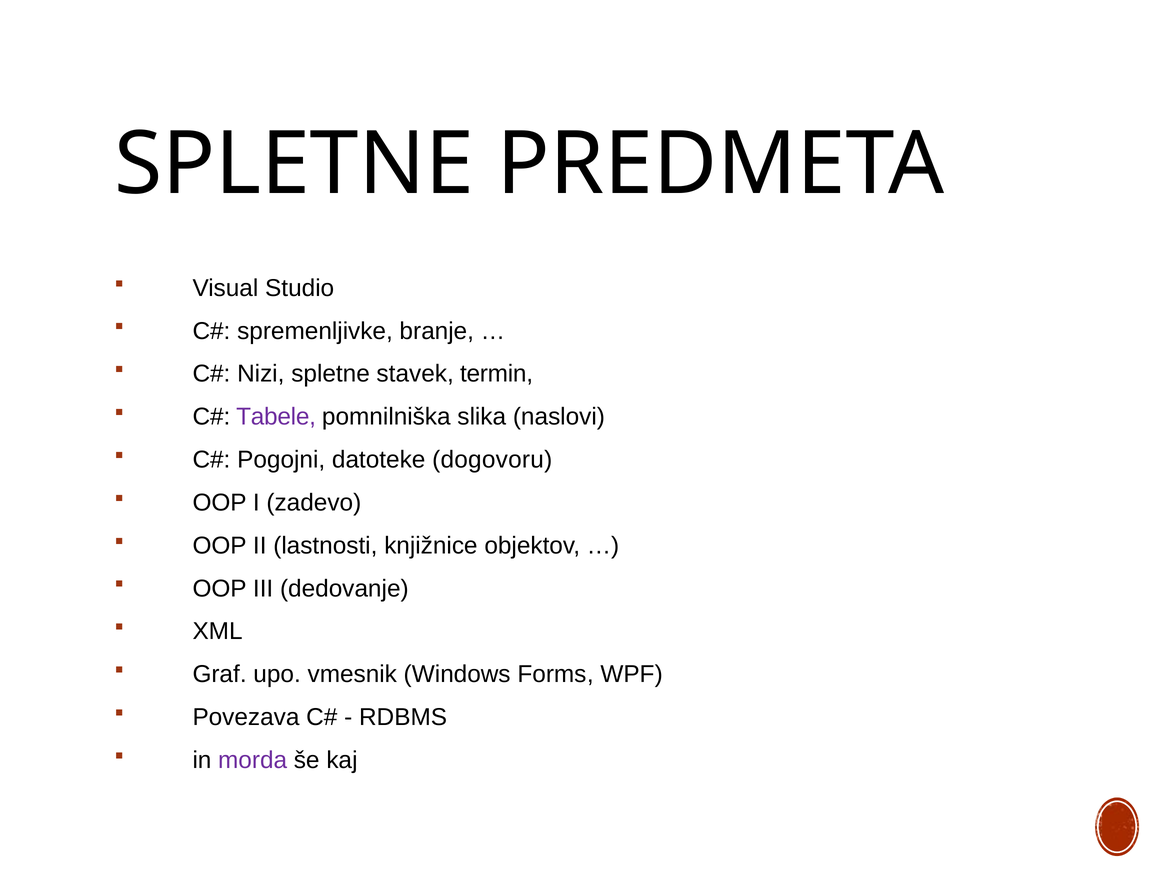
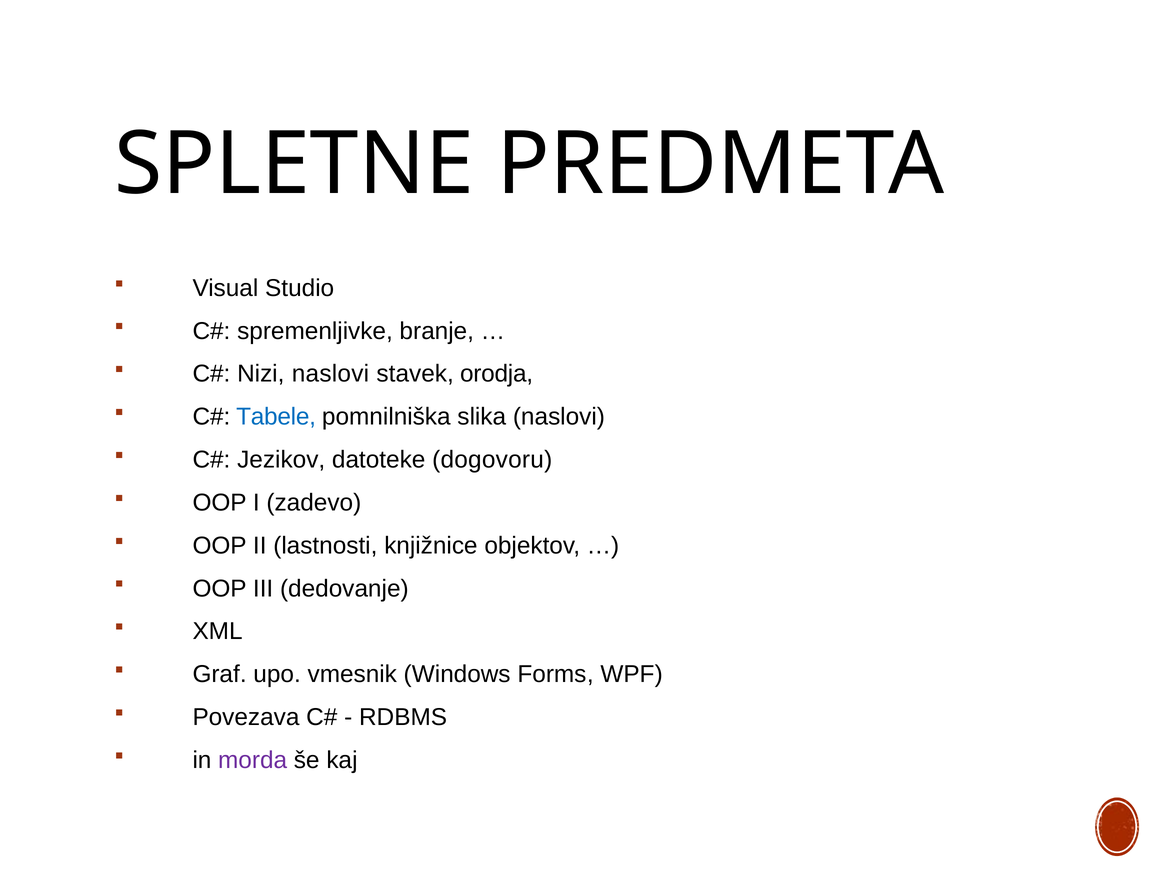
Nizi spletne: spletne -> naslovi
termin: termin -> orodja
Tabele colour: purple -> blue
Pogojni: Pogojni -> Jezikov
